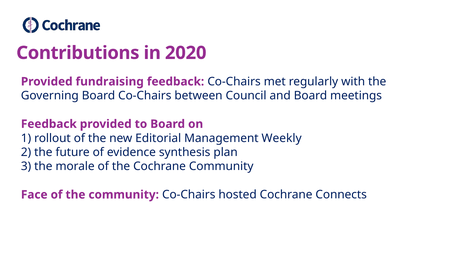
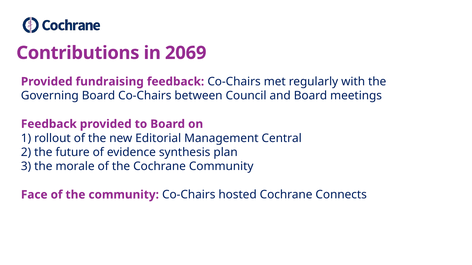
2020: 2020 -> 2069
Weekly: Weekly -> Central
